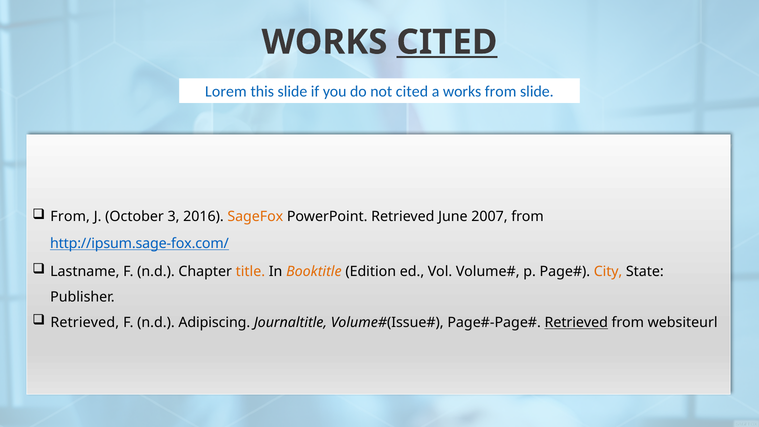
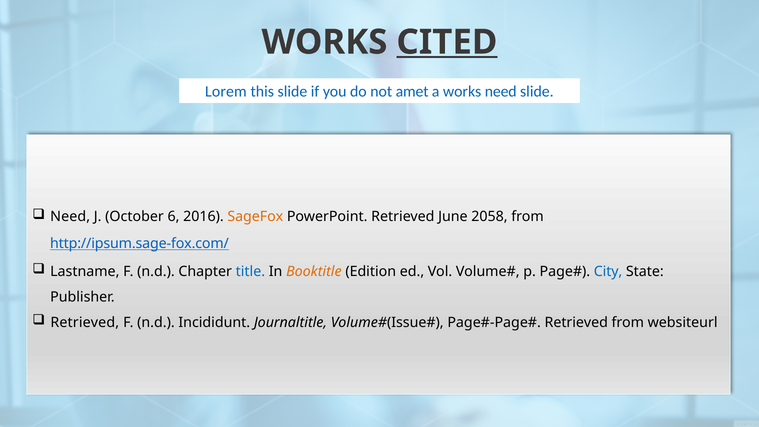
not cited: cited -> amet
works from: from -> need
From at (70, 217): From -> Need
3: 3 -> 6
2007: 2007 -> 2058
title colour: orange -> blue
City colour: orange -> blue
Adipiscing: Adipiscing -> Incididunt
Retrieved at (576, 323) underline: present -> none
